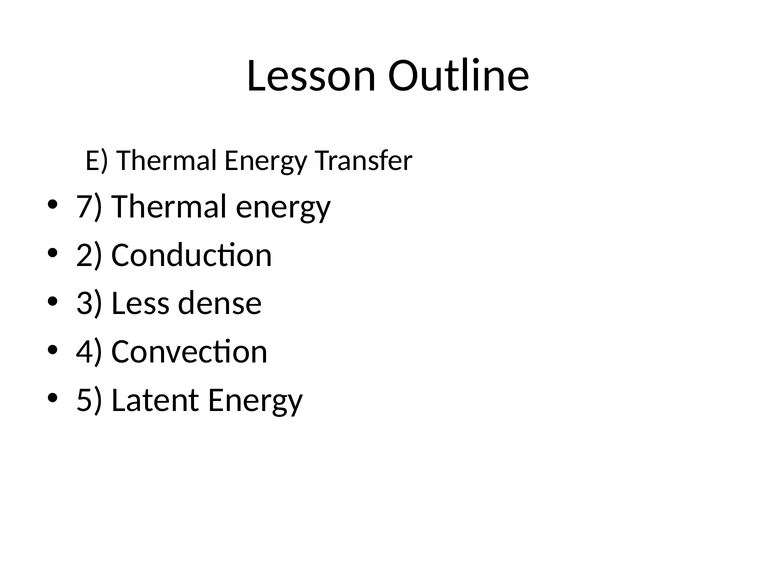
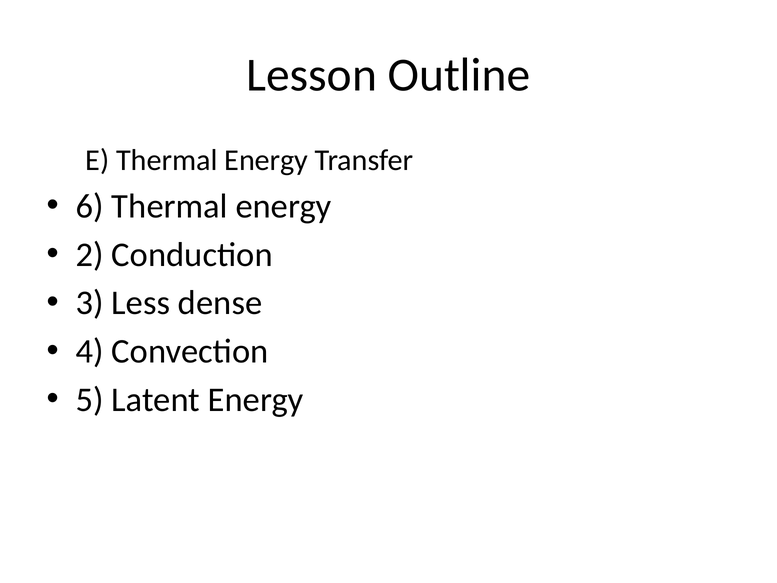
7: 7 -> 6
